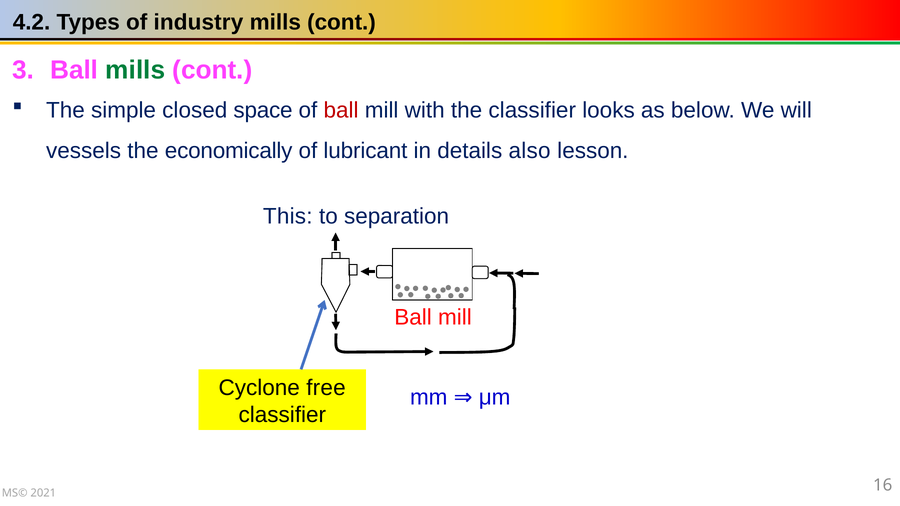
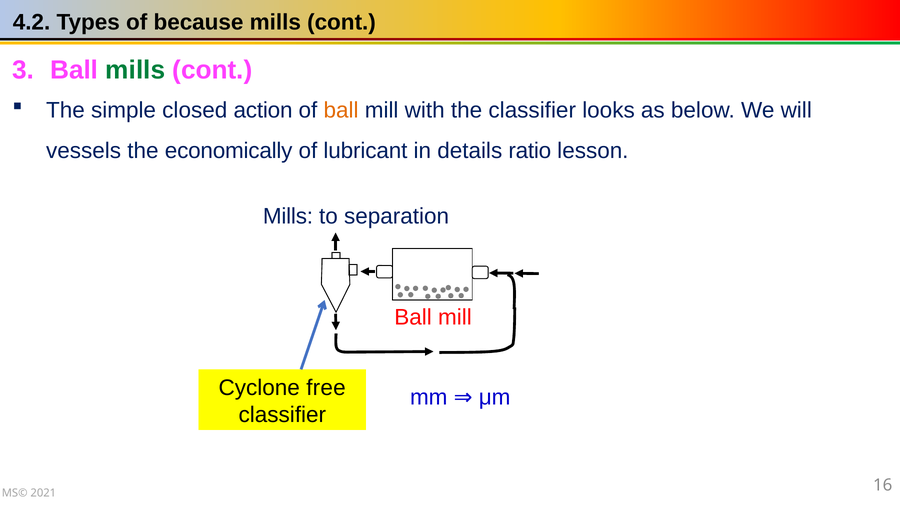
industry: industry -> because
space: space -> action
ball at (341, 111) colour: red -> orange
also: also -> ratio
This at (288, 217): This -> Mills
